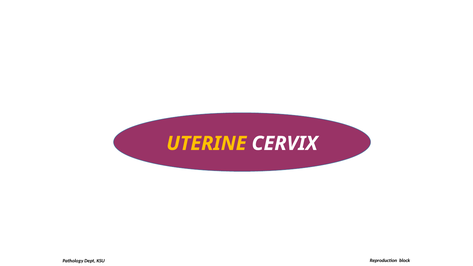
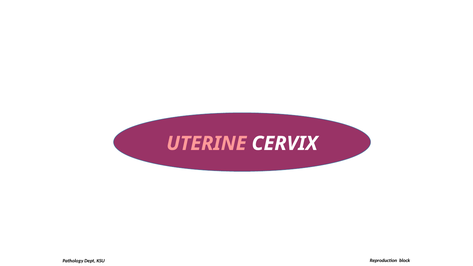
UTERINE colour: yellow -> pink
